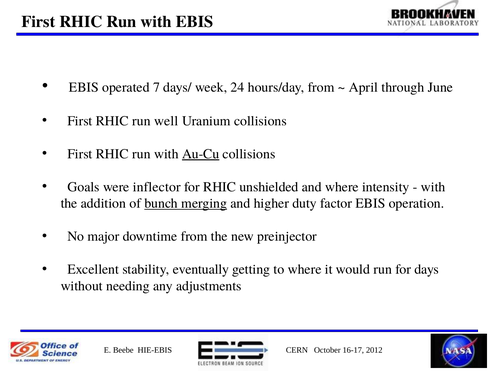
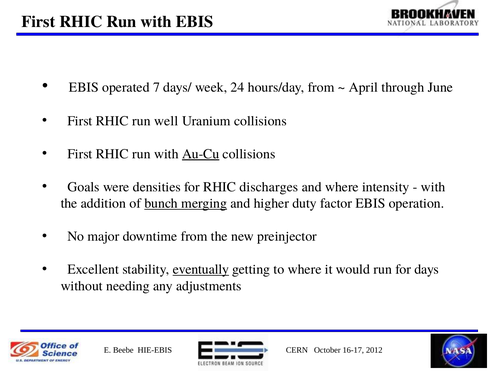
inflector: inflector -> densities
unshielded: unshielded -> discharges
eventually underline: none -> present
